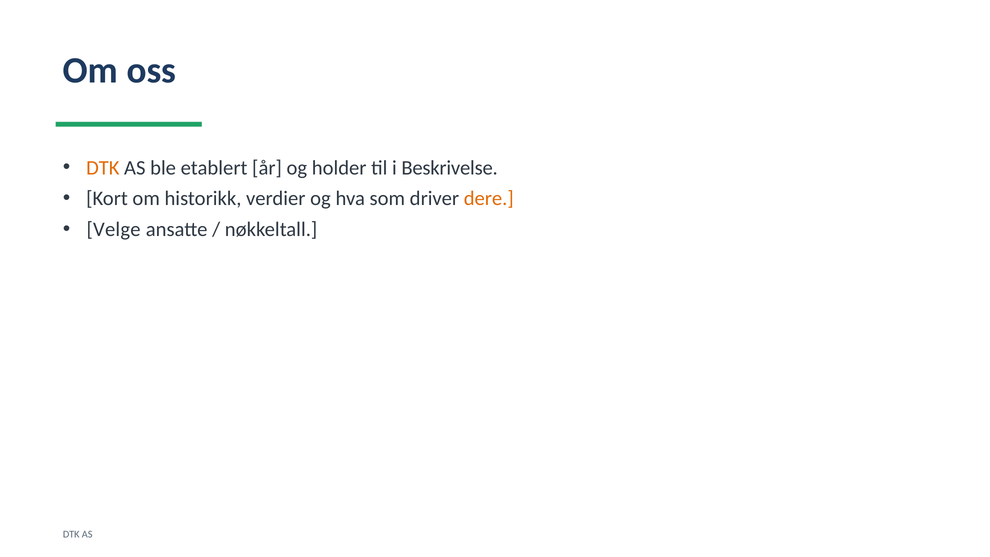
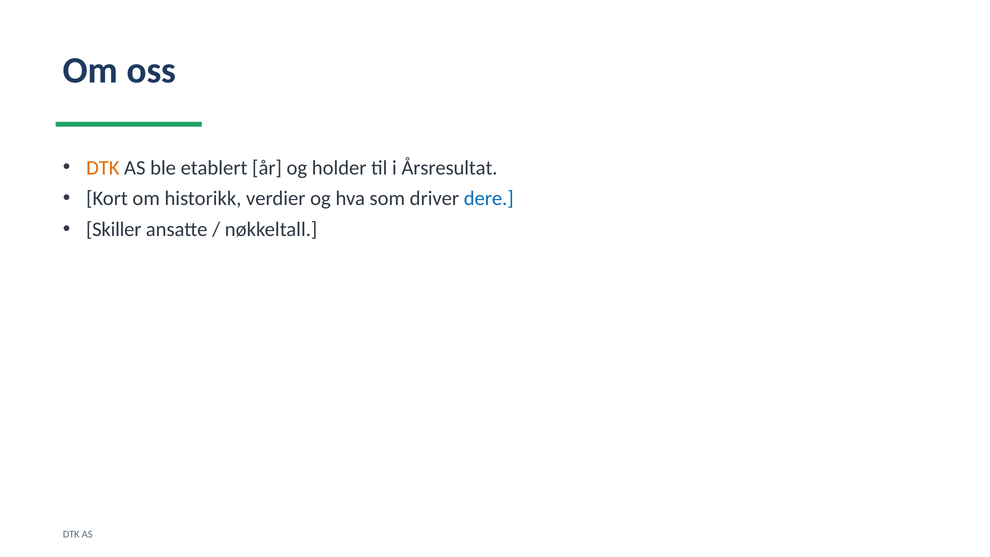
Beskrivelse: Beskrivelse -> Årsresultat
dere colour: orange -> blue
Velge: Velge -> Skiller
